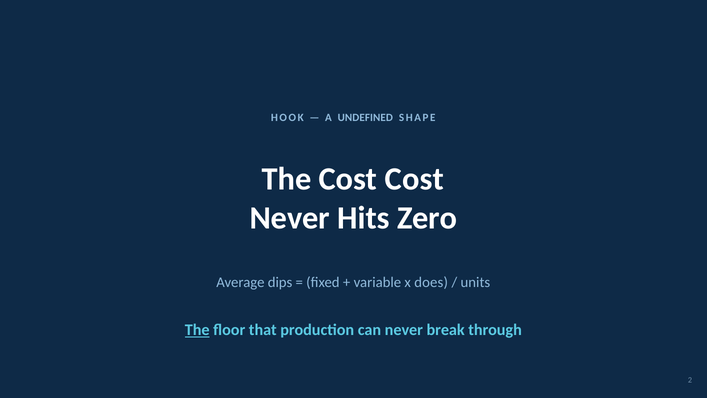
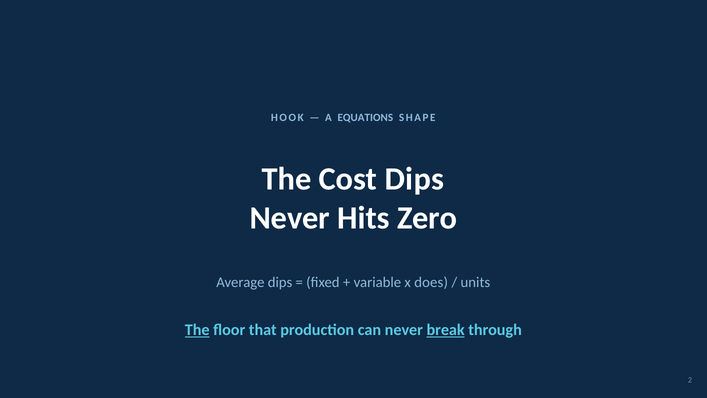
UNDEFINED: UNDEFINED -> EQUATIONS
Cost Cost: Cost -> Dips
break underline: none -> present
